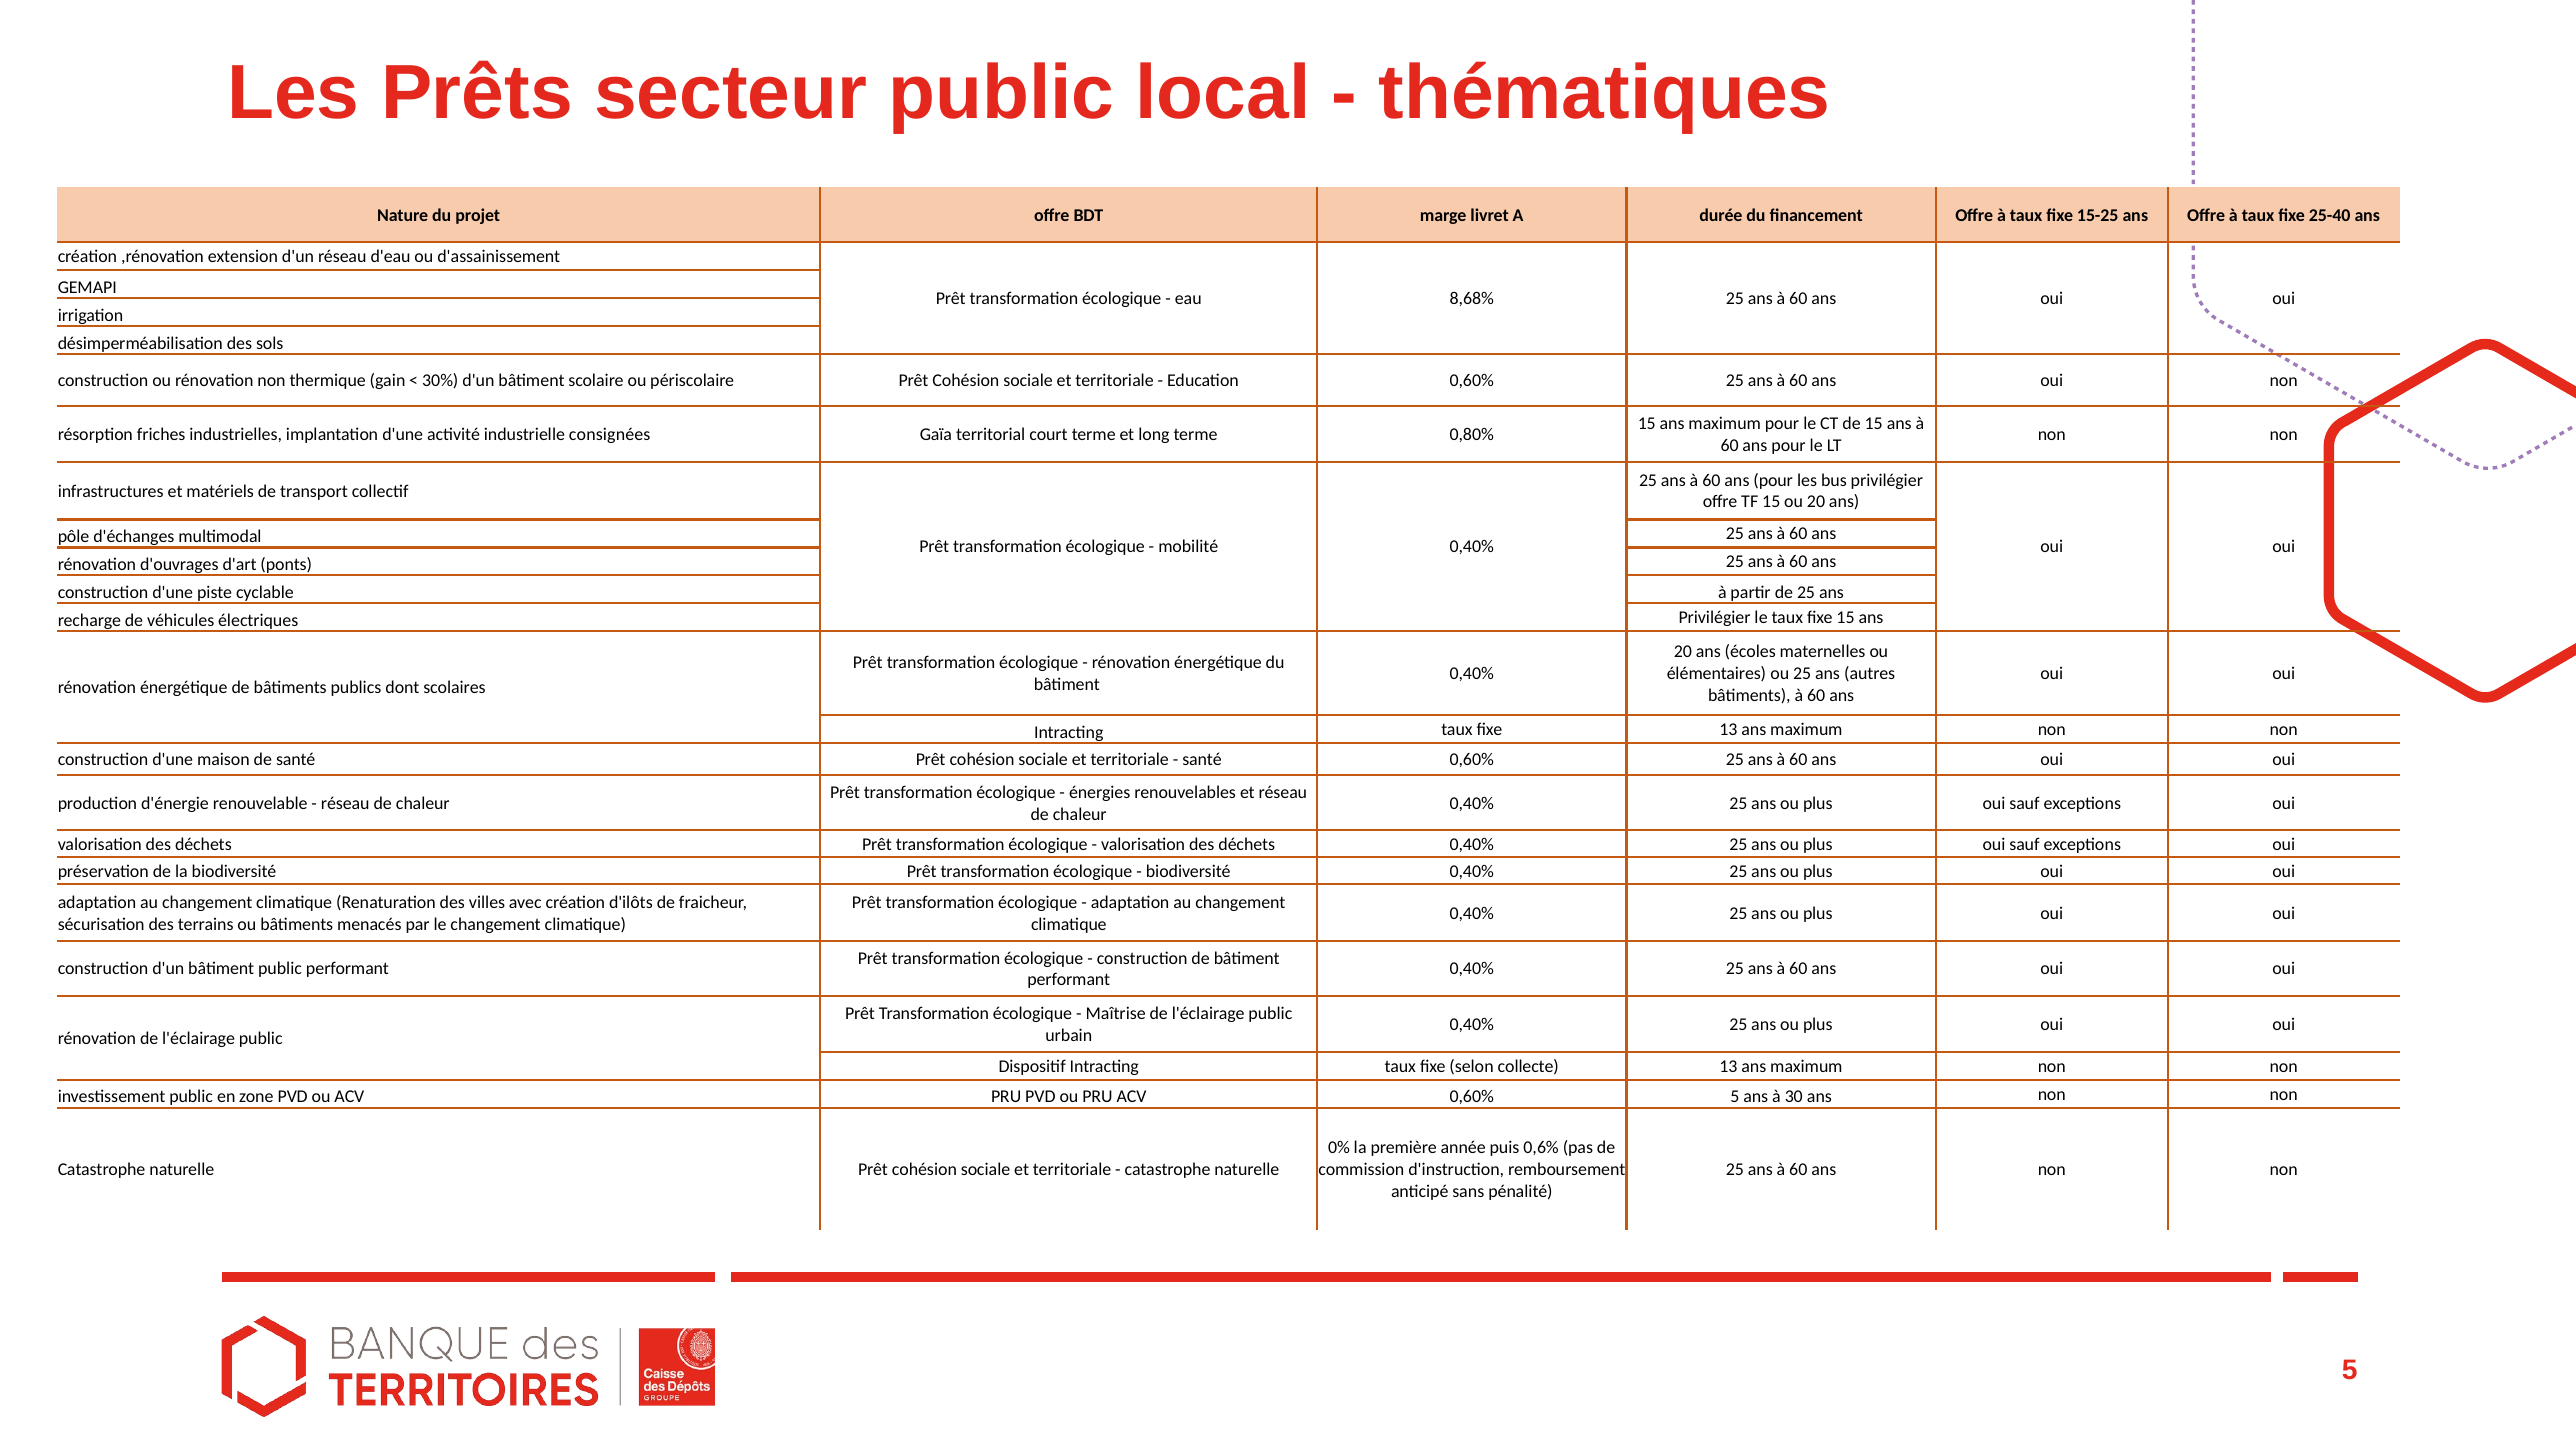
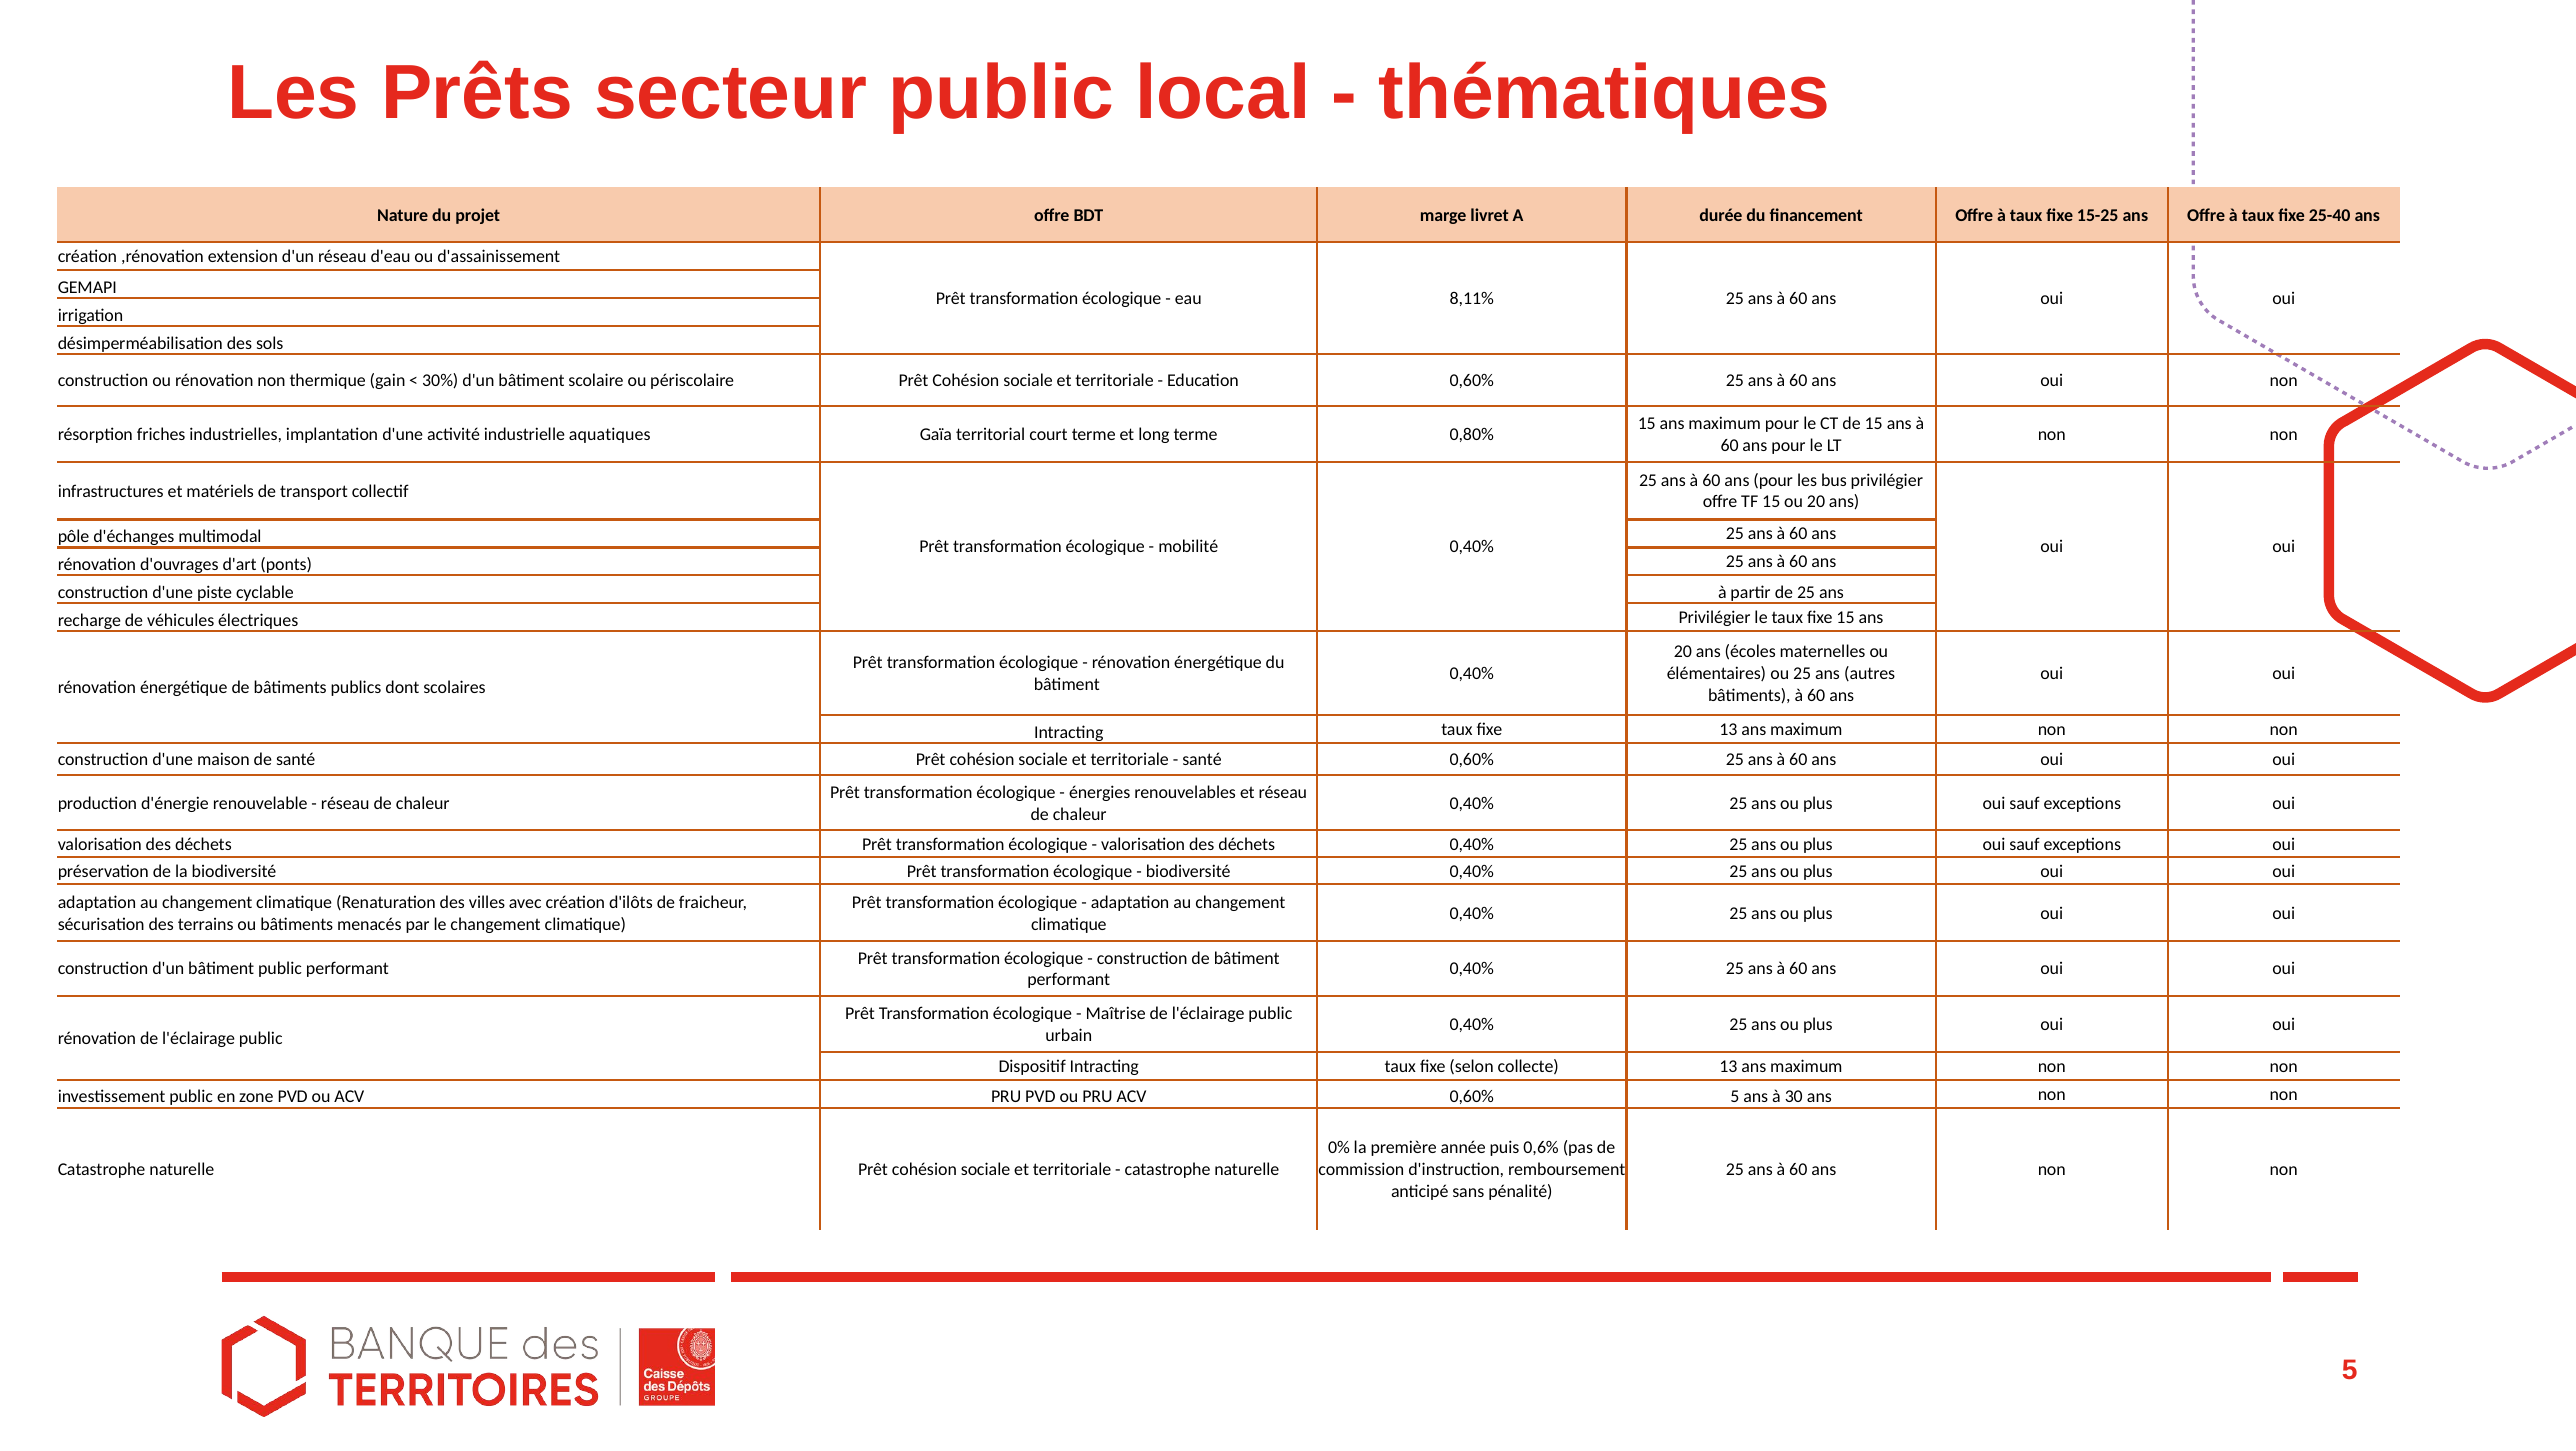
8,68%: 8,68% -> 8,11%
consignées: consignées -> aquatiques
